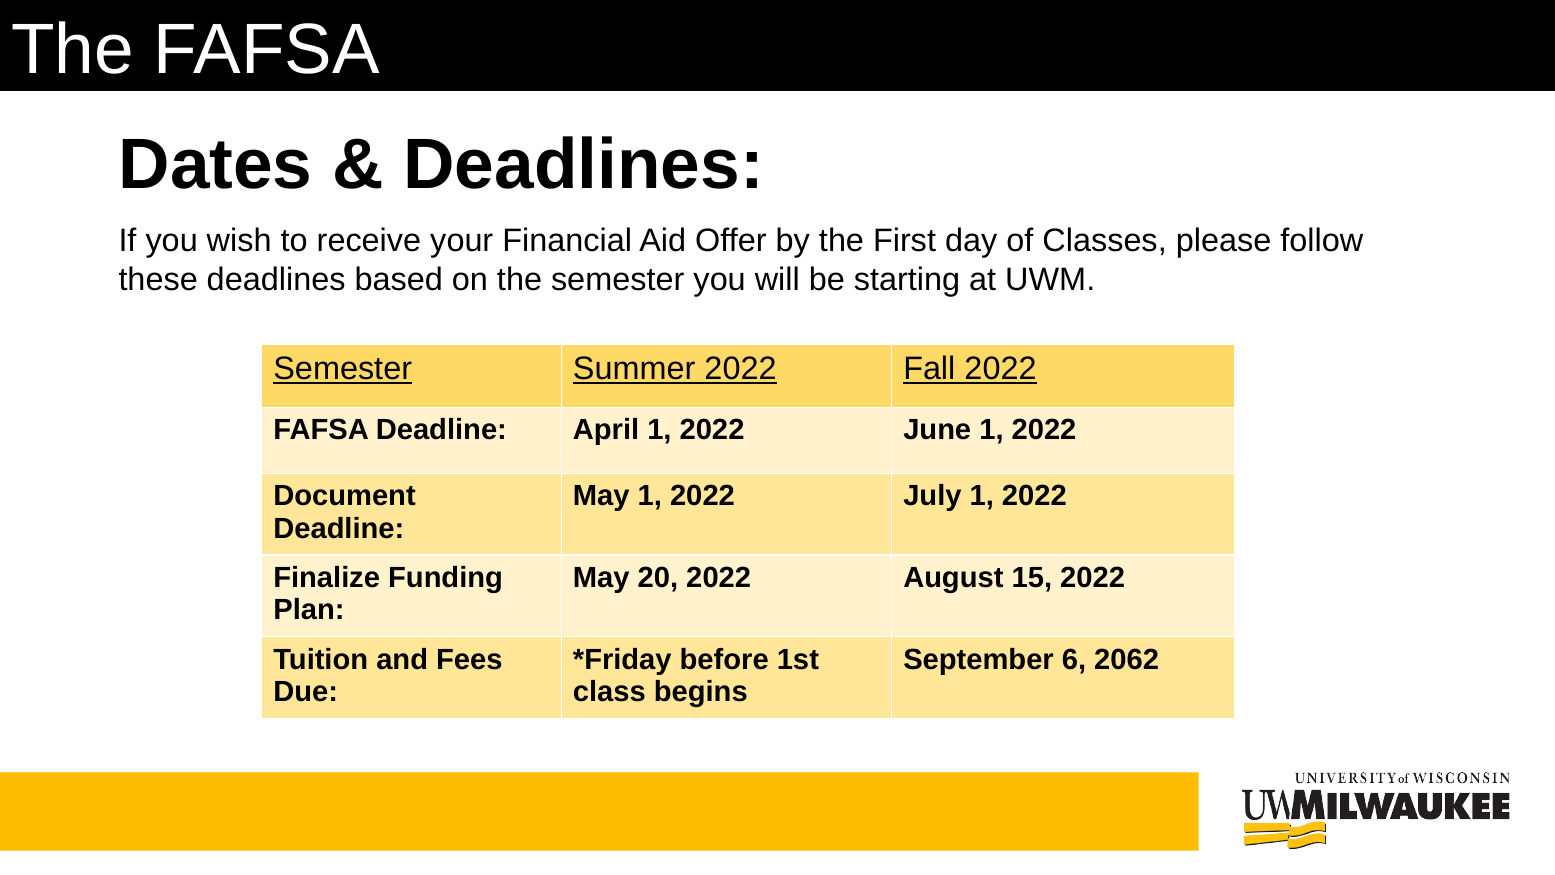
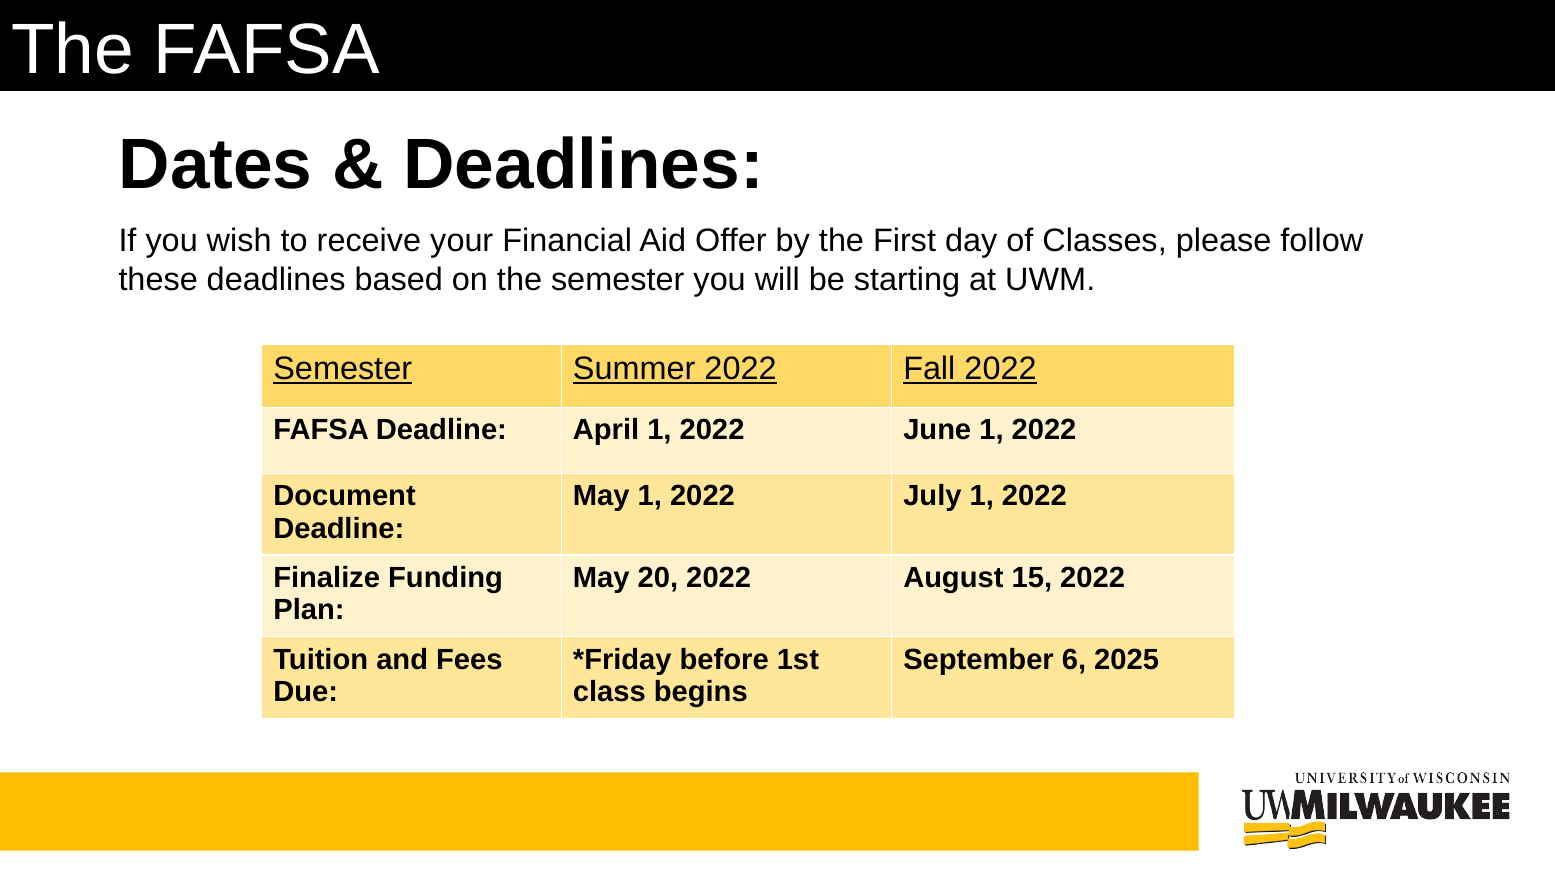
2062: 2062 -> 2025
